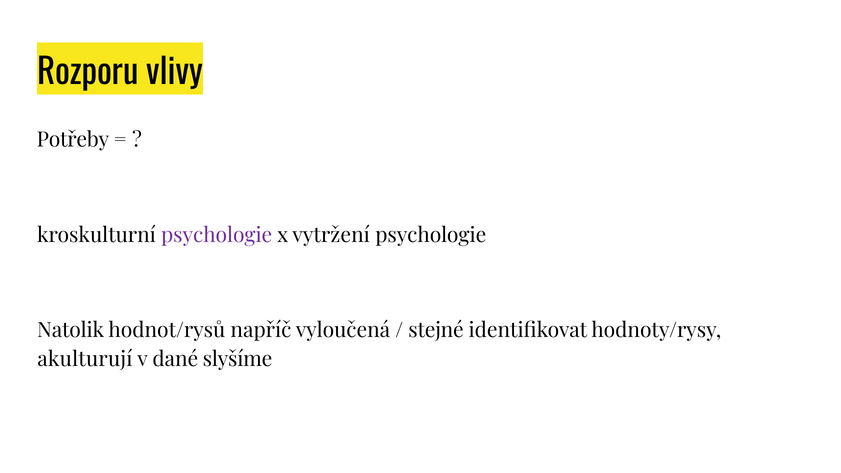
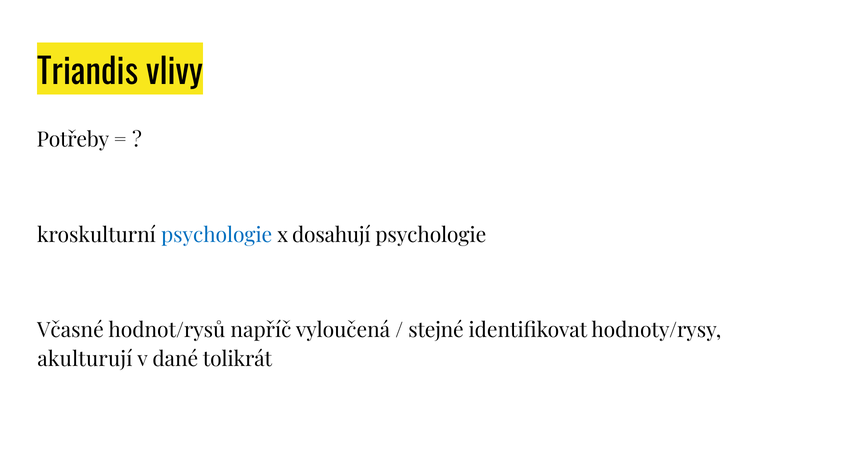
Rozporu: Rozporu -> Triandis
psychologie at (217, 235) colour: purple -> blue
vytržení: vytržení -> dosahují
Natolik: Natolik -> Včasné
slyšíme: slyšíme -> tolikrát
